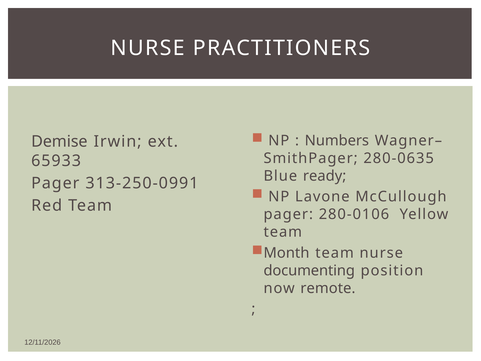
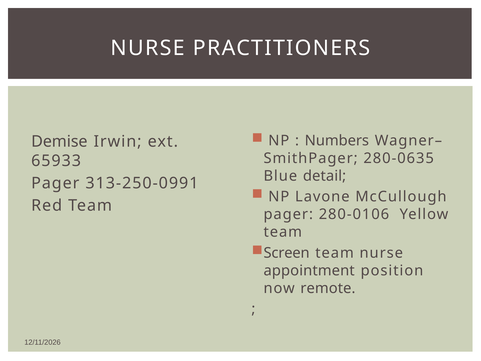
ready: ready -> detail
Month: Month -> Screen
documenting: documenting -> appointment
